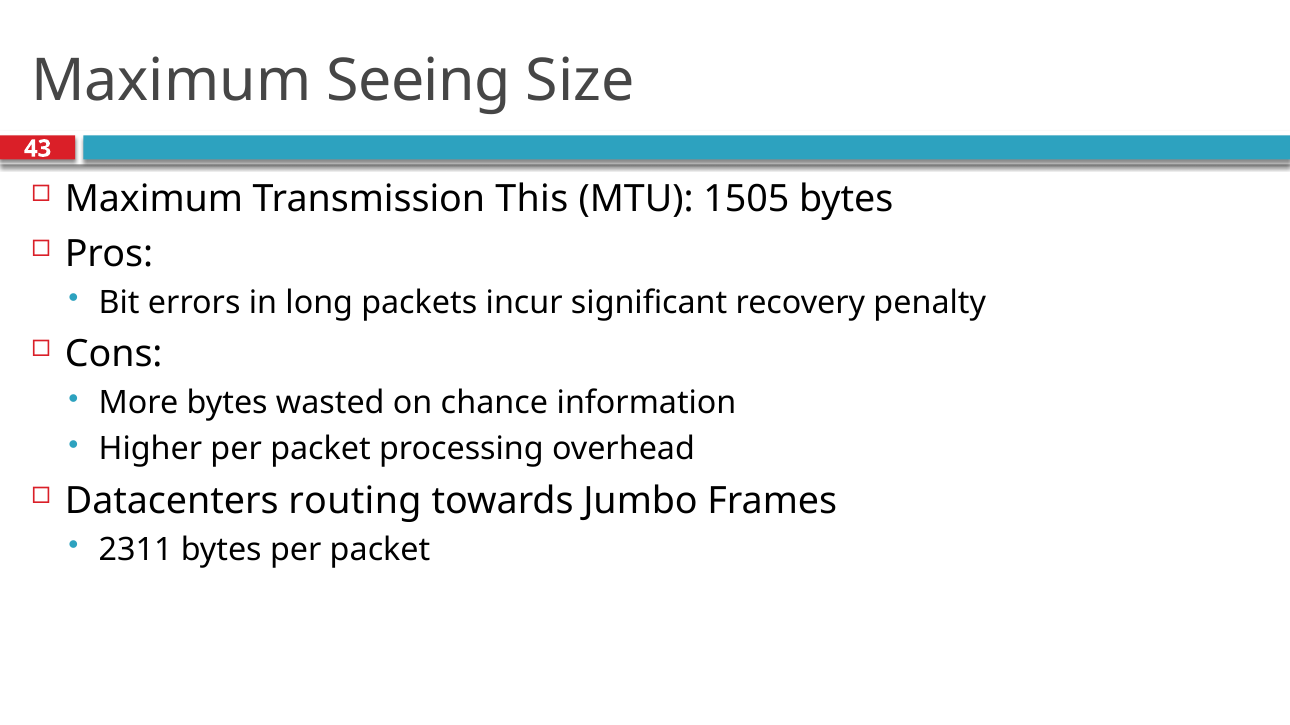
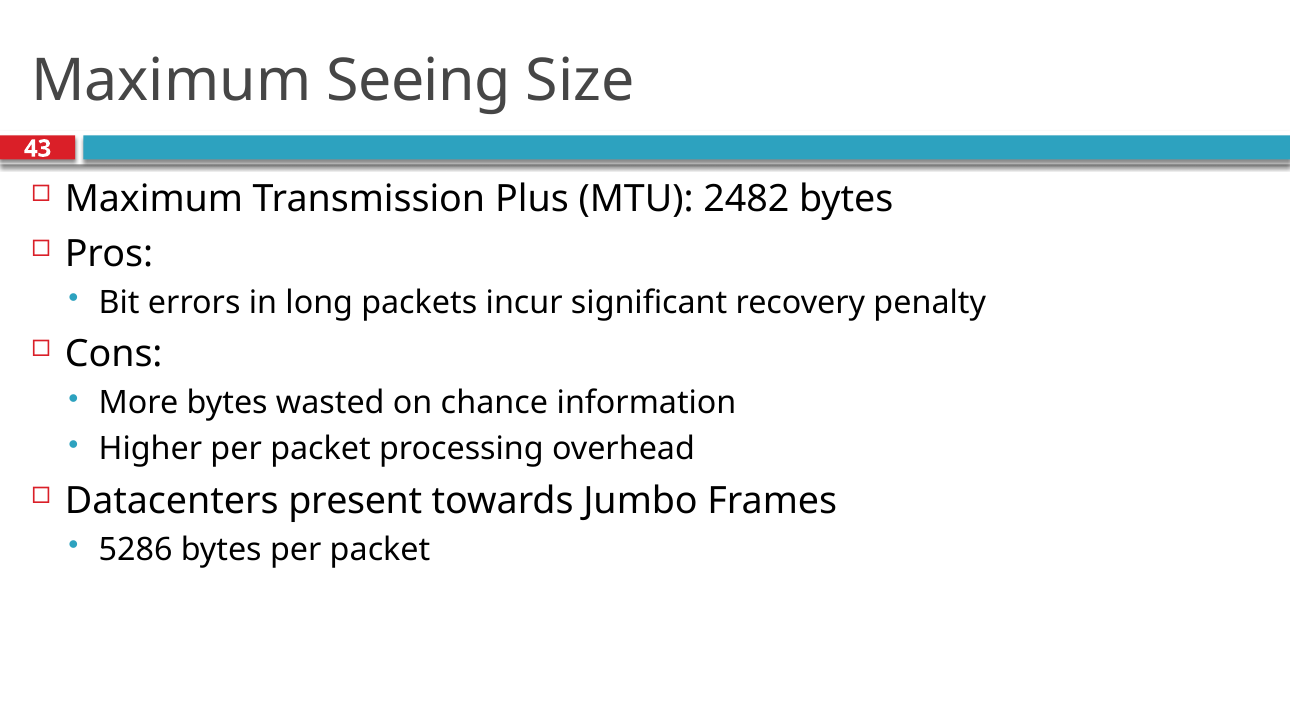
This: This -> Plus
1505: 1505 -> 2482
routing: routing -> present
2311: 2311 -> 5286
